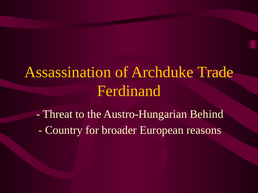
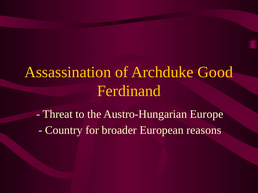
Trade: Trade -> Good
Behind: Behind -> Europe
